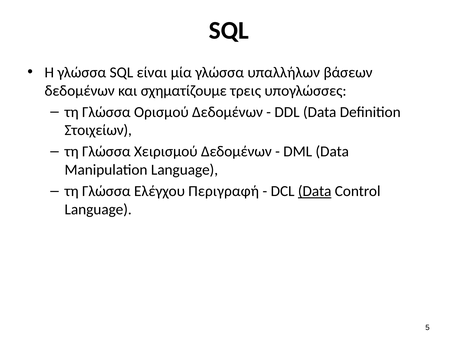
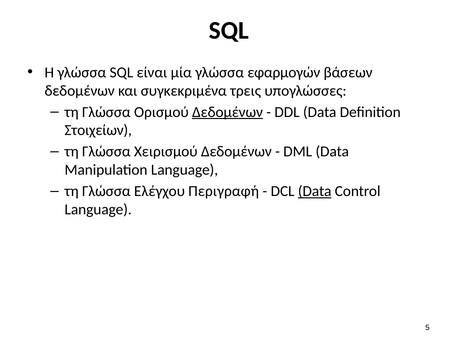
υπαλλήλων: υπαλλήλων -> εφαρμογών
σχηματίζουμε: σχηματίζουμε -> συγκεκριμένα
Δεδομένων at (228, 112) underline: none -> present
